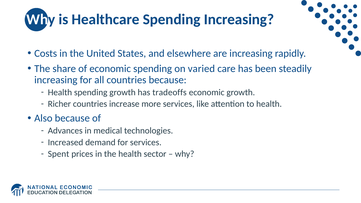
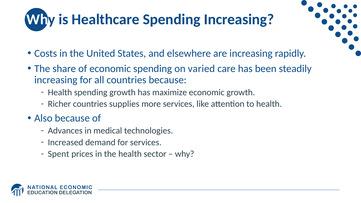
tradeoffs: tradeoffs -> maximize
increase: increase -> supplies
